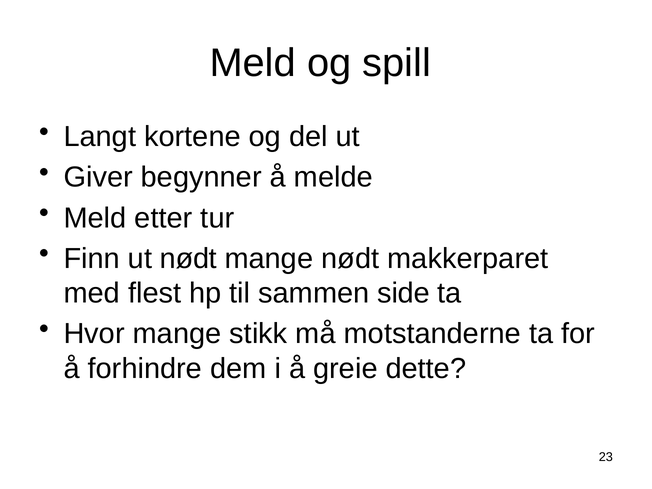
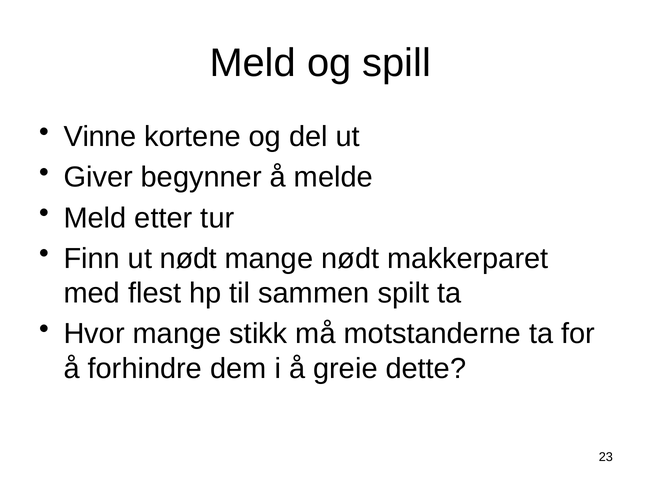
Langt: Langt -> Vinne
side: side -> spilt
